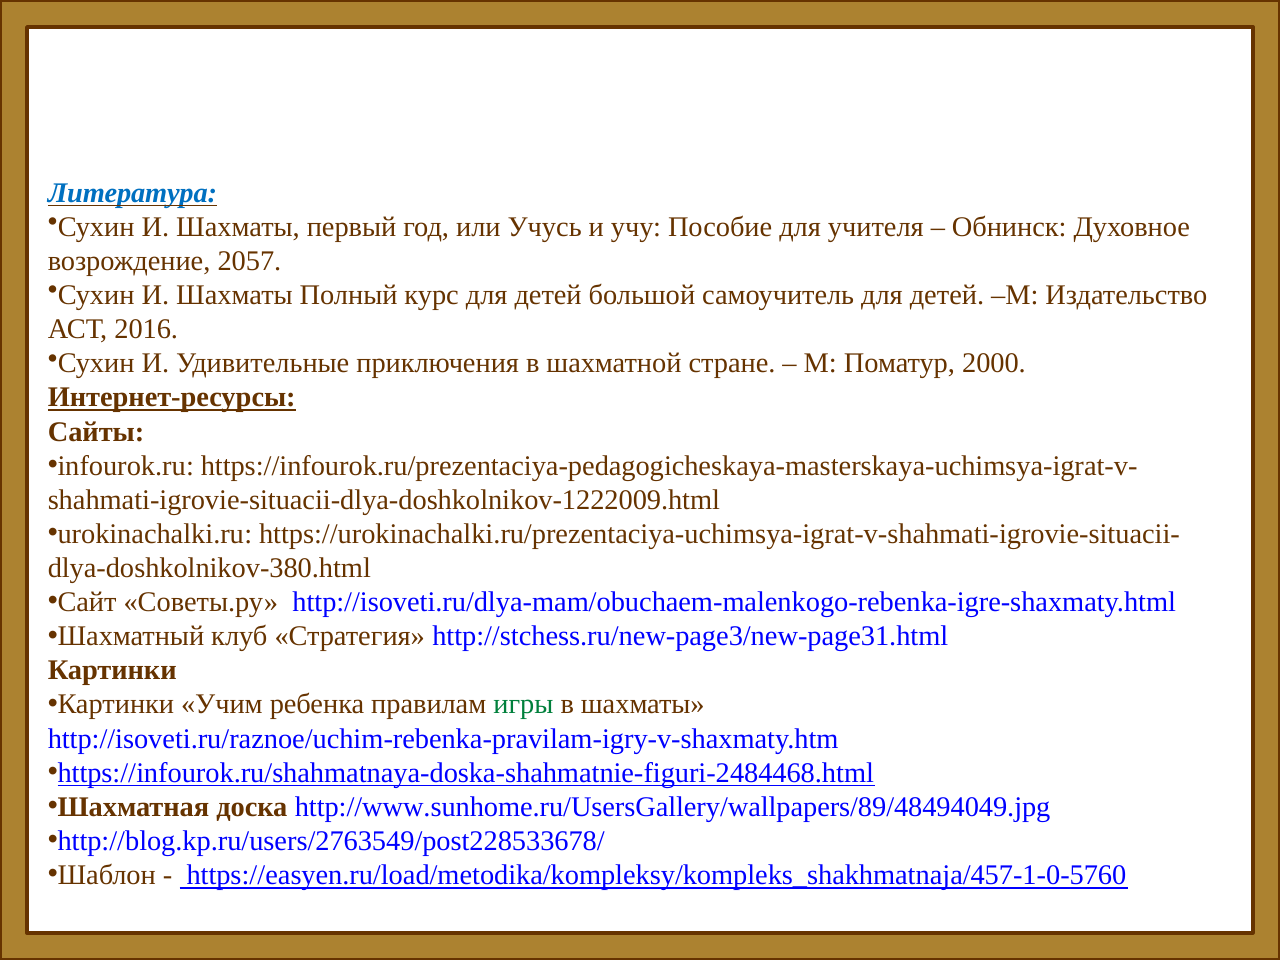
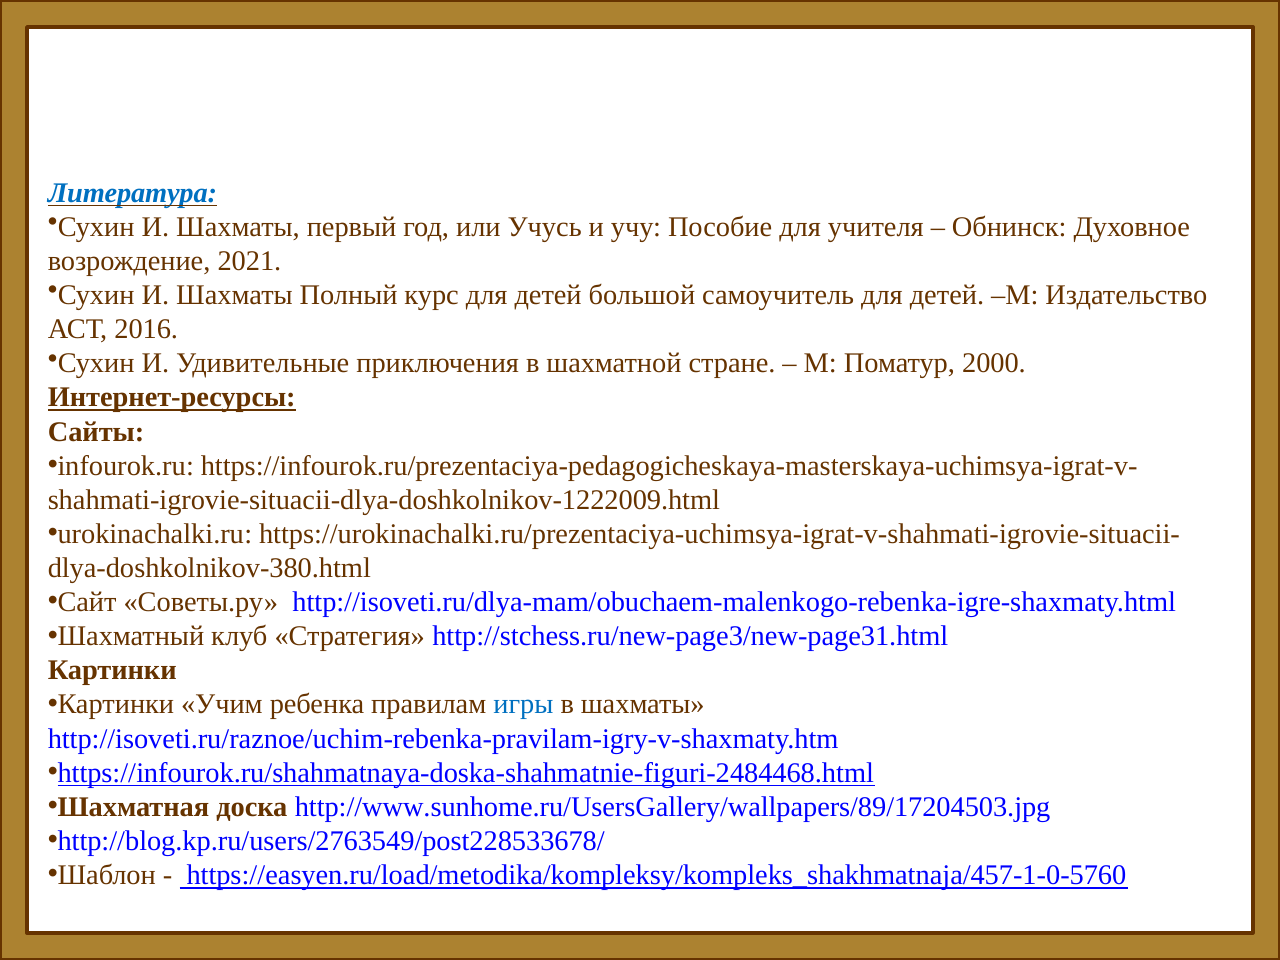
2057: 2057 -> 2021
игры colour: green -> blue
http://www.sunhome.ru/UsersGallery/wallpapers/89/48494049.jpg: http://www.sunhome.ru/UsersGallery/wallpapers/89/48494049.jpg -> http://www.sunhome.ru/UsersGallery/wallpapers/89/17204503.jpg
